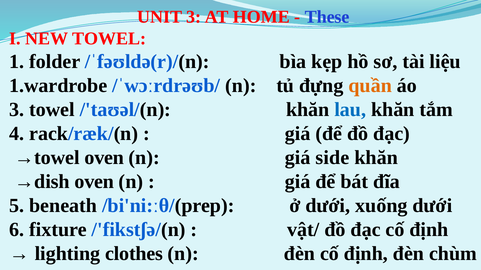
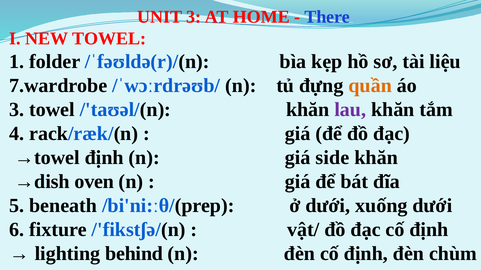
These: These -> There
1.wardrobe: 1.wardrobe -> 7.wardrobe
lau colour: blue -> purple
→towel oven: oven -> định
clothes: clothes -> behind
